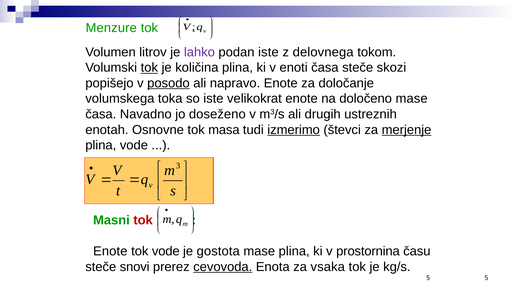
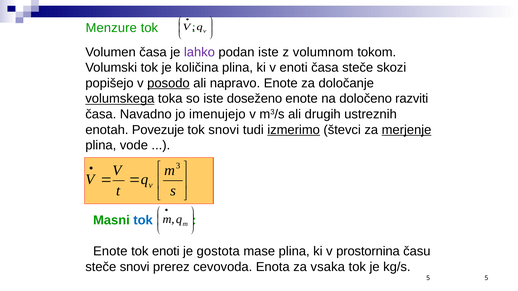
Volumen litrov: litrov -> časa
delovnega: delovnega -> volumnom
tok at (149, 68) underline: present -> none
volumskega underline: none -> present
velikokrat: velikokrat -> doseženo
določeno mase: mase -> razviti
doseženo: doseženo -> imenujejo
Osnovne: Osnovne -> Povezuje
tok masa: masa -> snovi
tok at (143, 221) colour: red -> blue
tok vode: vode -> enoti
cevovoda underline: present -> none
